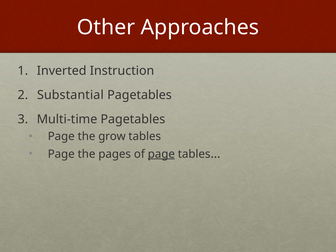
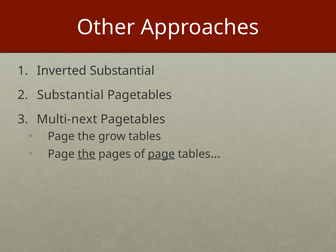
Inverted Instruction: Instruction -> Substantial
Multi-time: Multi-time -> Multi-next
the at (87, 154) underline: none -> present
